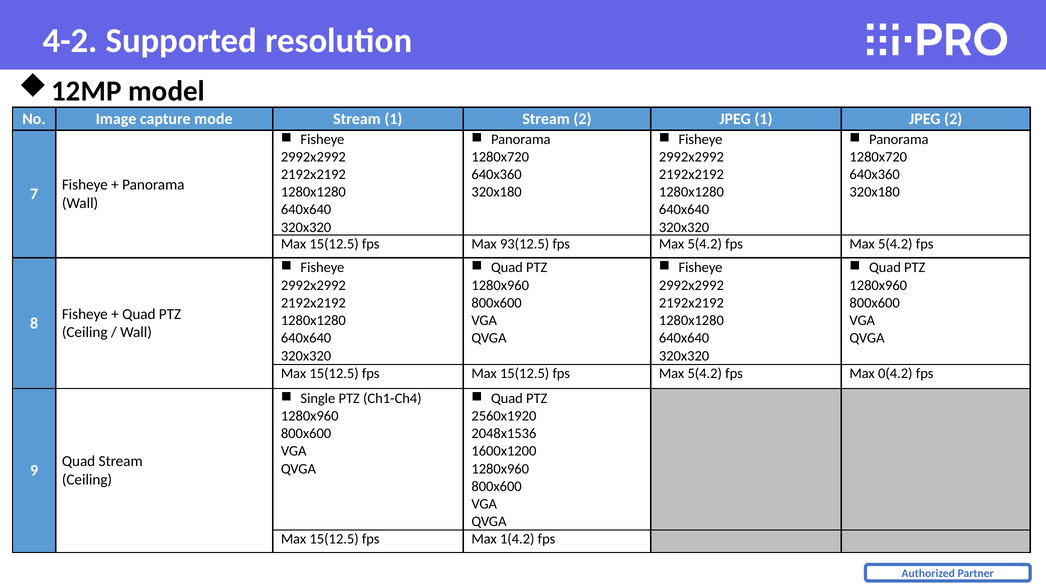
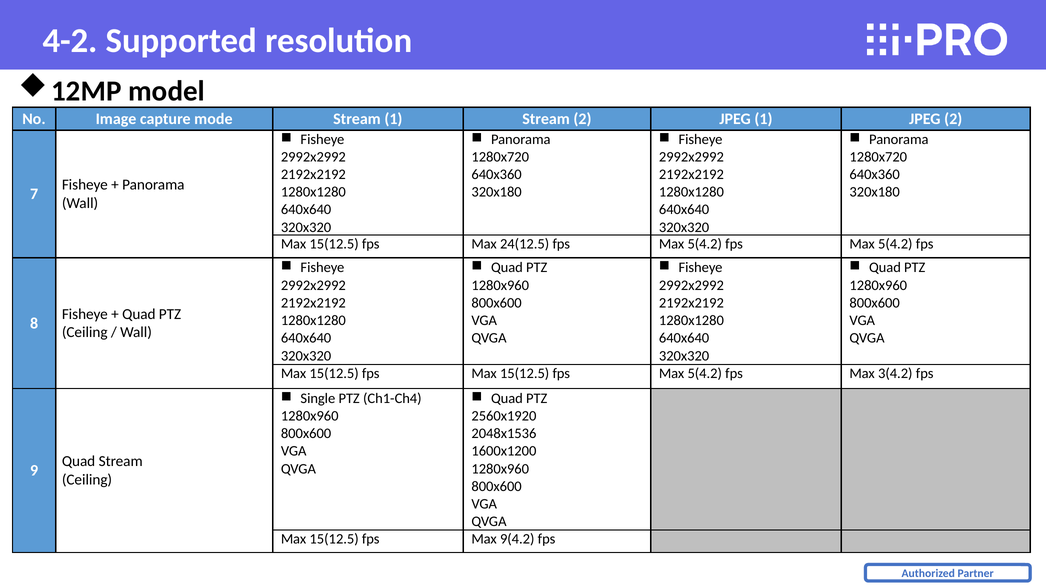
93(12.5: 93(12.5 -> 24(12.5
0(4.2: 0(4.2 -> 3(4.2
1(4.2: 1(4.2 -> 9(4.2
